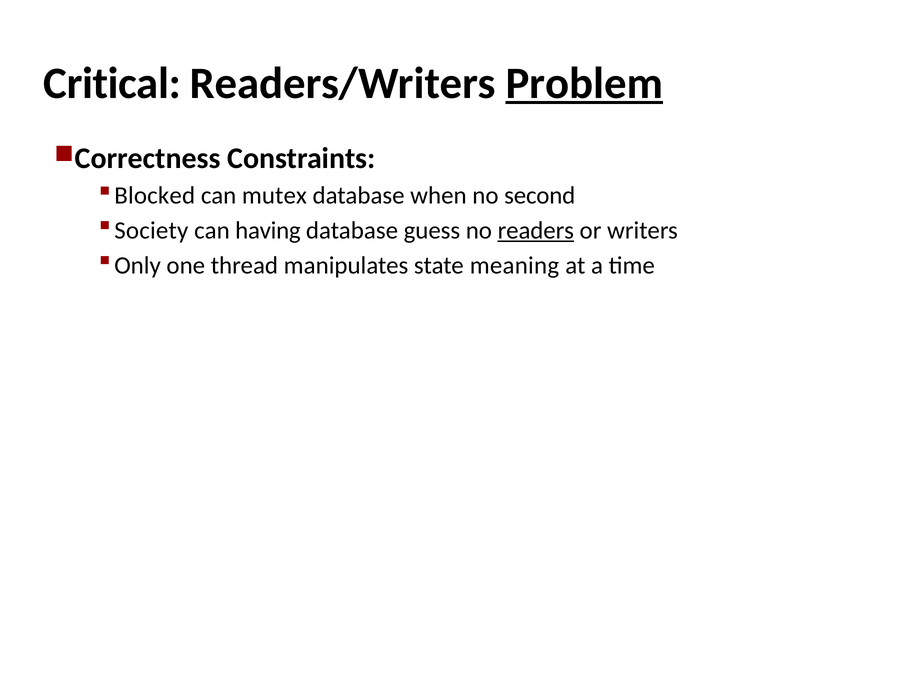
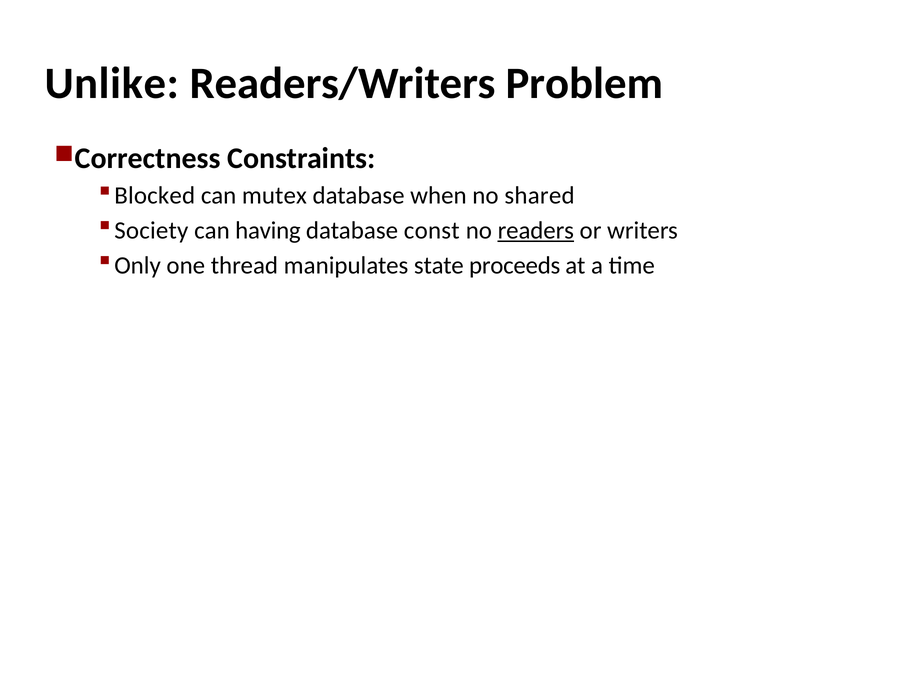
Critical: Critical -> Unlike
Problem underline: present -> none
second: second -> shared
guess: guess -> const
meaning: meaning -> proceeds
